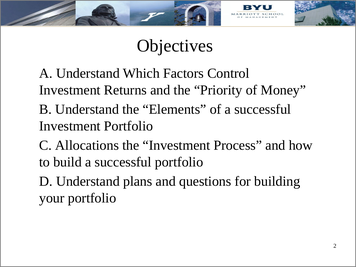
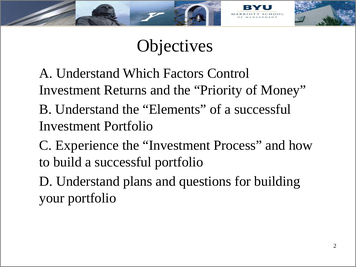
Allocations: Allocations -> Experience
